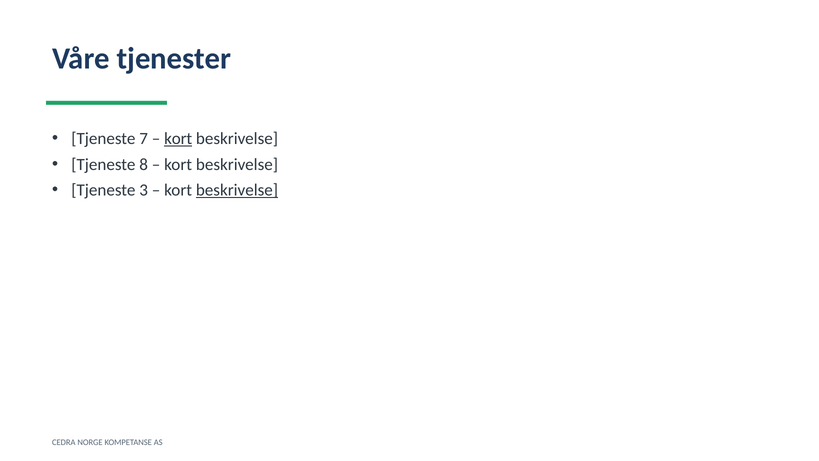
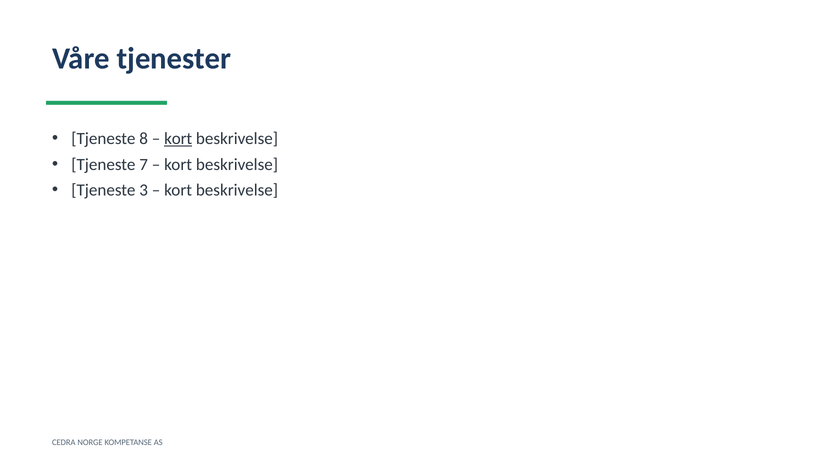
7: 7 -> 8
8: 8 -> 7
beskrivelse at (237, 190) underline: present -> none
